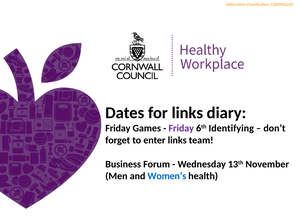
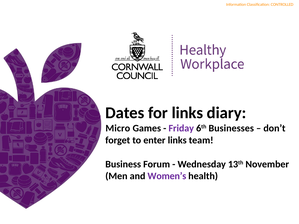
Friday at (118, 128): Friday -> Micro
Identifying: Identifying -> Businesses
Women’s colour: blue -> purple
